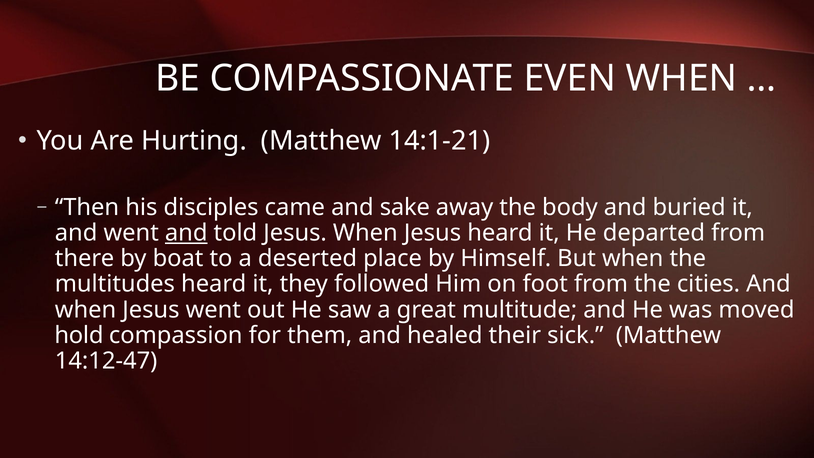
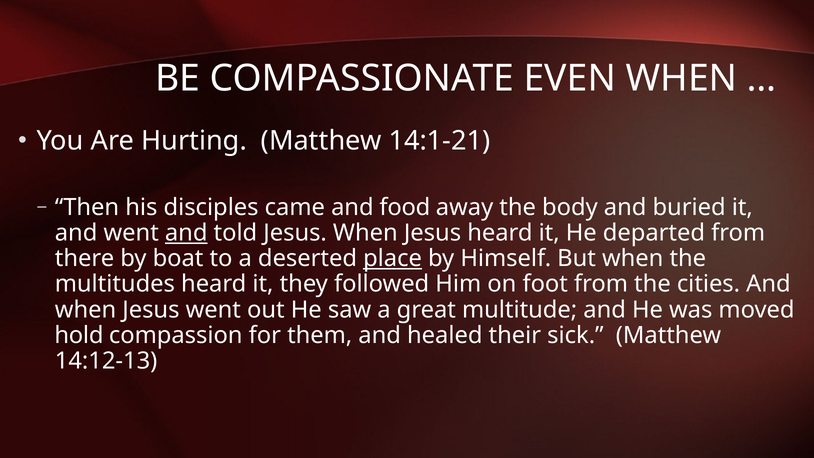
sake: sake -> food
place underline: none -> present
14:12-47: 14:12-47 -> 14:12-13
